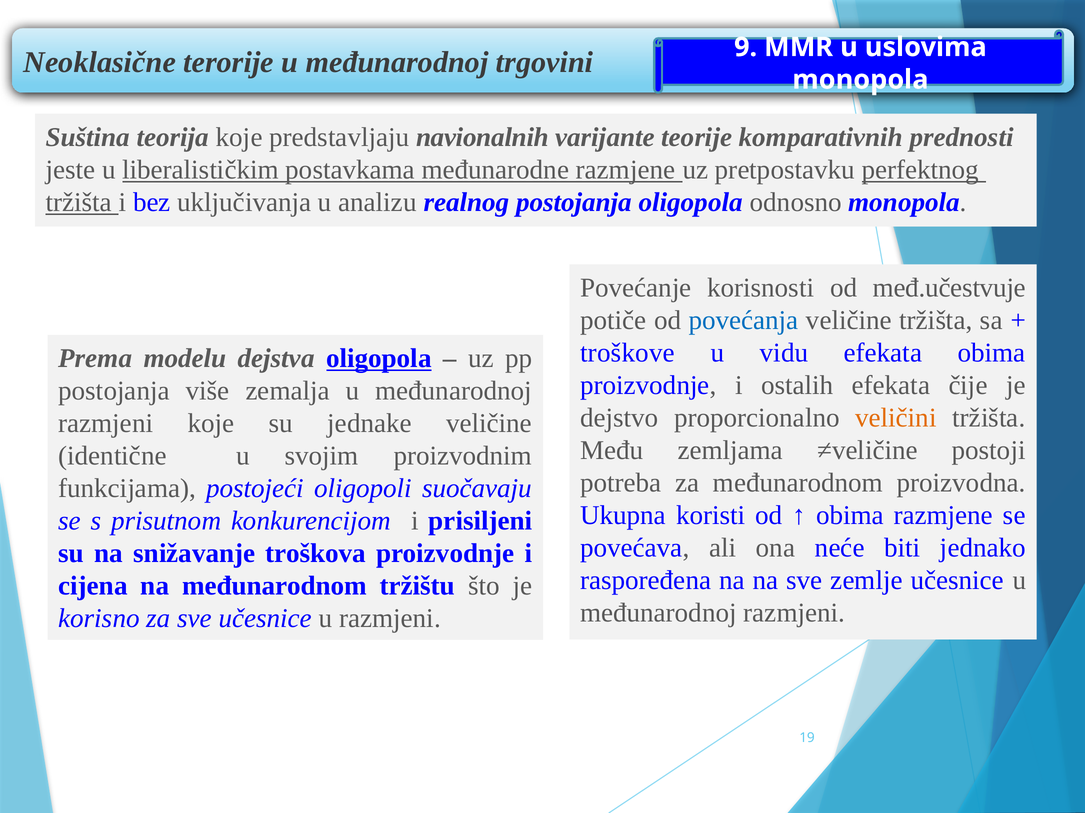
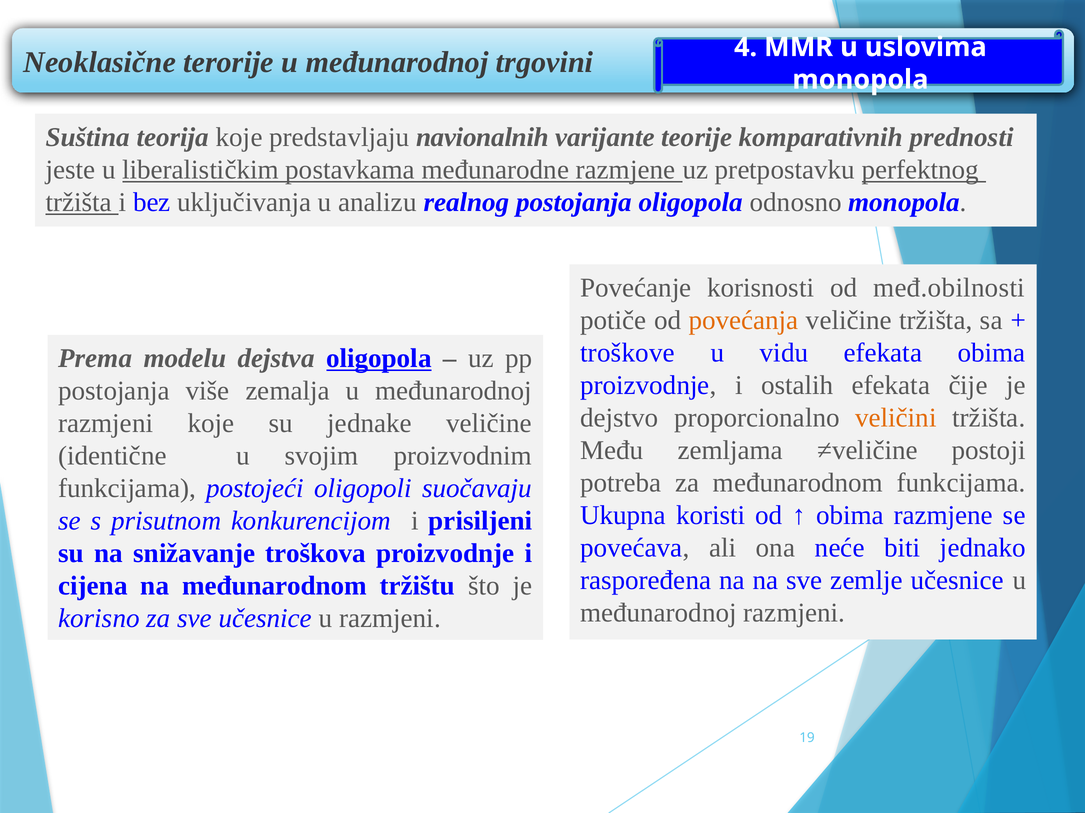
9: 9 -> 4
međ.učestvuje: međ.učestvuje -> međ.obilnosti
povećanja colour: blue -> orange
međunarodnom proizvodna: proizvodna -> funkcijama
